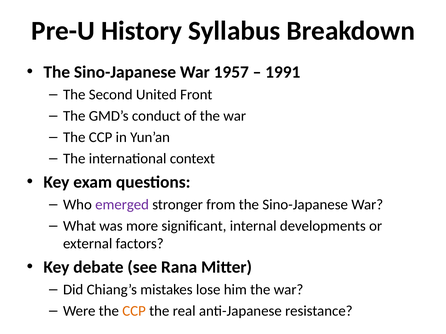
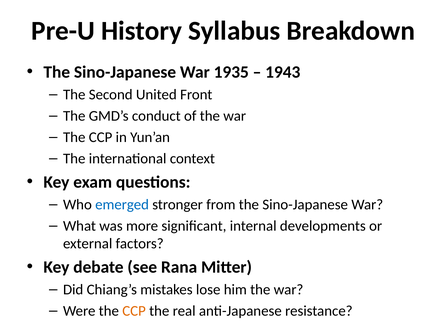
1957: 1957 -> 1935
1991: 1991 -> 1943
emerged colour: purple -> blue
